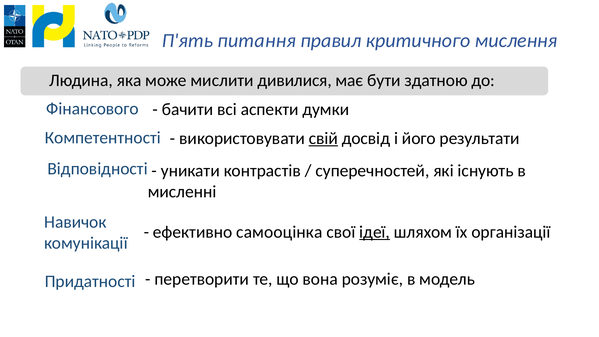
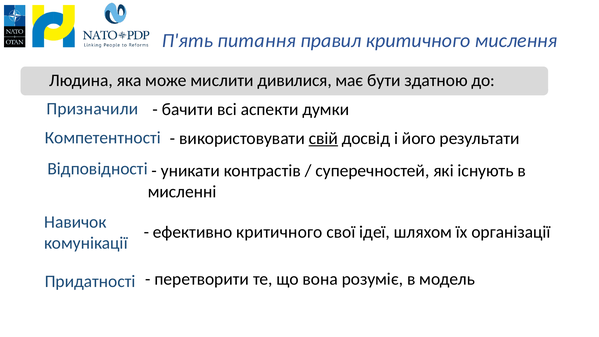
Фінансового: Фінансового -> Призначили
ефективно самооцінка: самооцінка -> критичного
ідеї underline: present -> none
